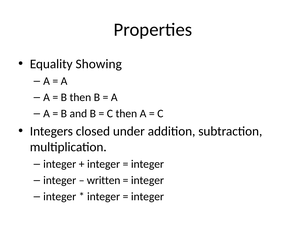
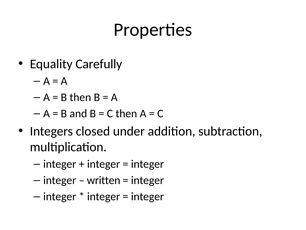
Showing: Showing -> Carefully
